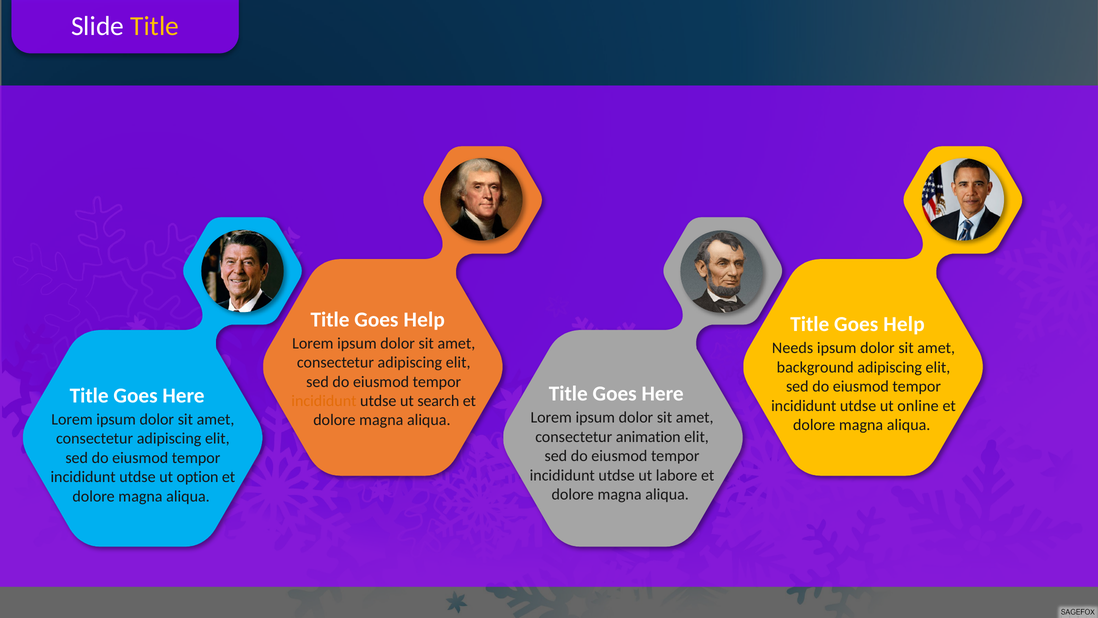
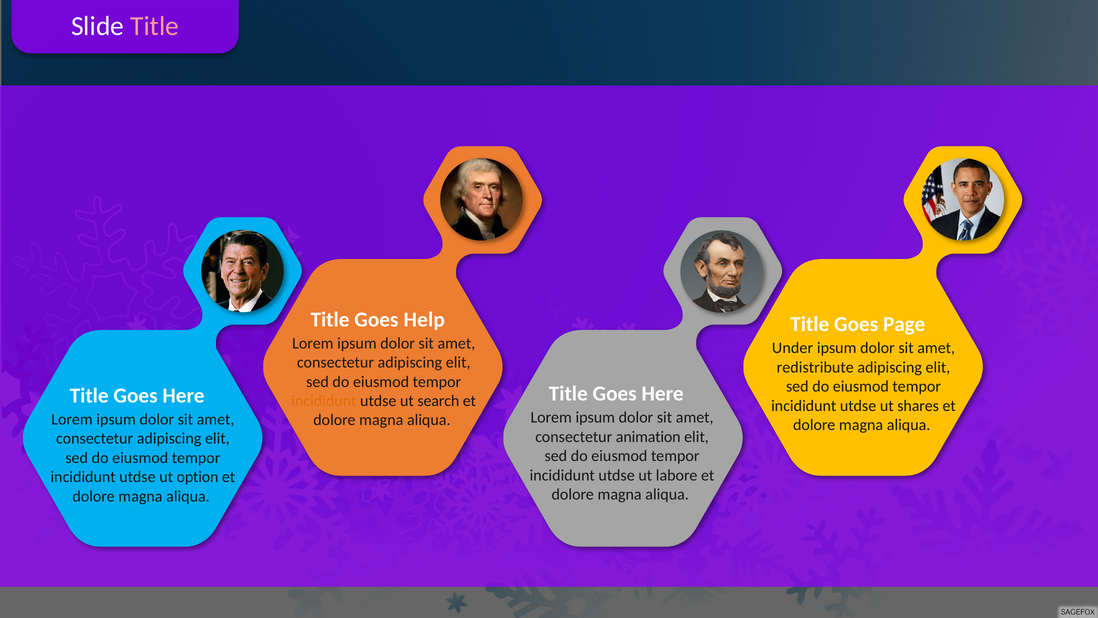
Title at (155, 26) colour: yellow -> pink
Help at (904, 324): Help -> Page
Needs: Needs -> Under
background: background -> redistribute
online: online -> shares
